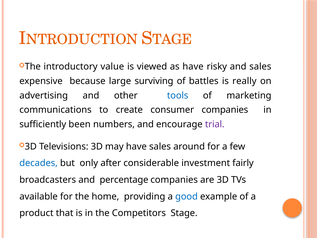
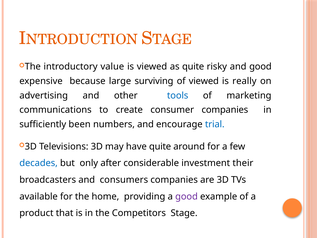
as have: have -> quite
and sales: sales -> good
of battles: battles -> viewed
trial colour: purple -> blue
have sales: sales -> quite
fairly: fairly -> their
percentage: percentage -> consumers
good at (186, 196) colour: blue -> purple
